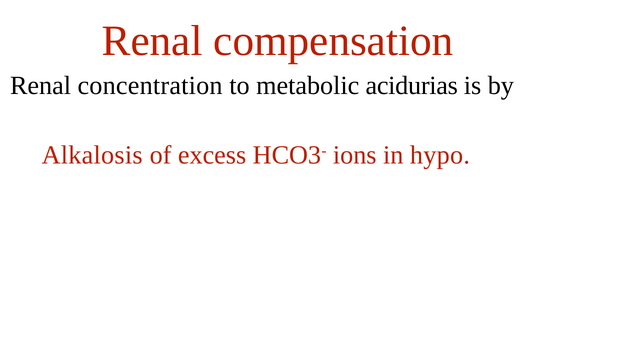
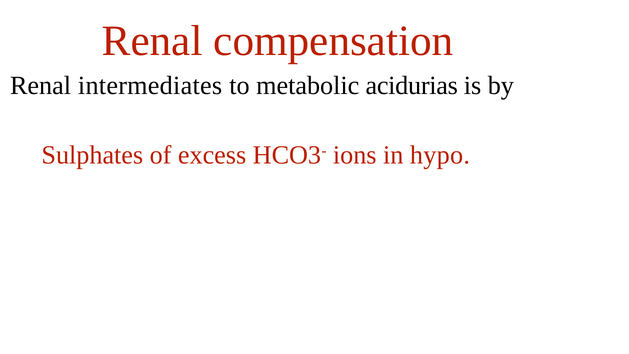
concentration: concentration -> intermediates
Alkalosis: Alkalosis -> Sulphates
